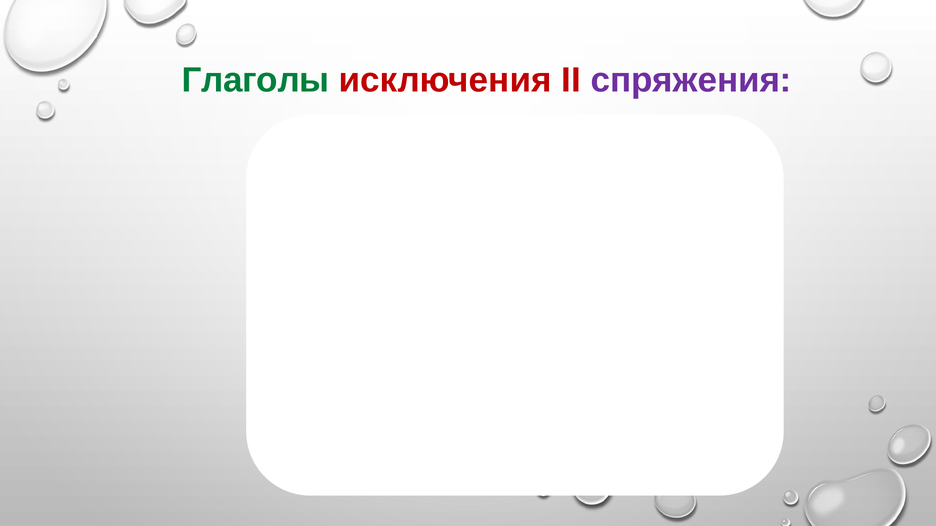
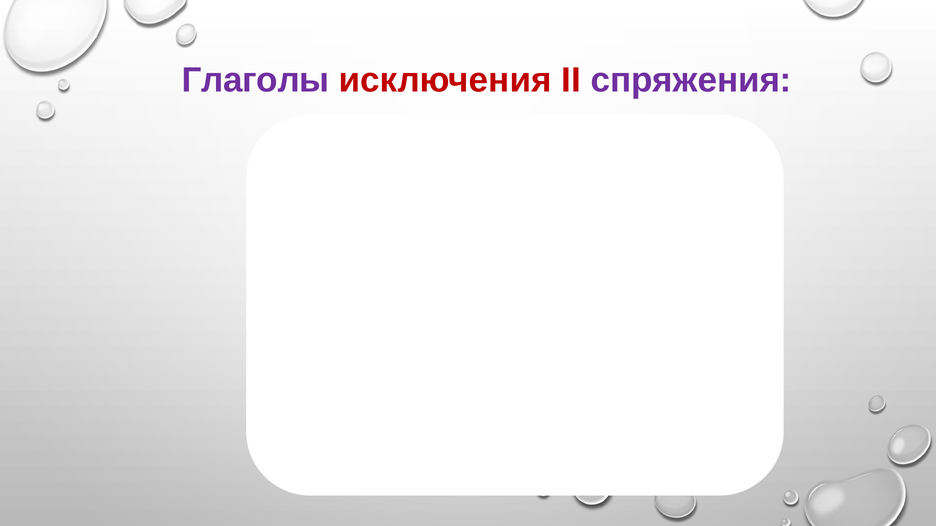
Глаголы colour: green -> purple
